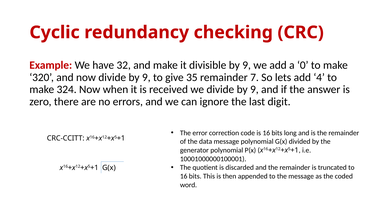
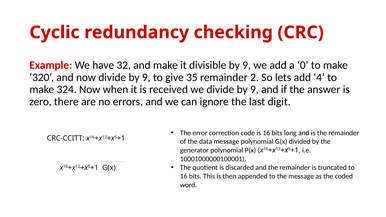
7: 7 -> 2
